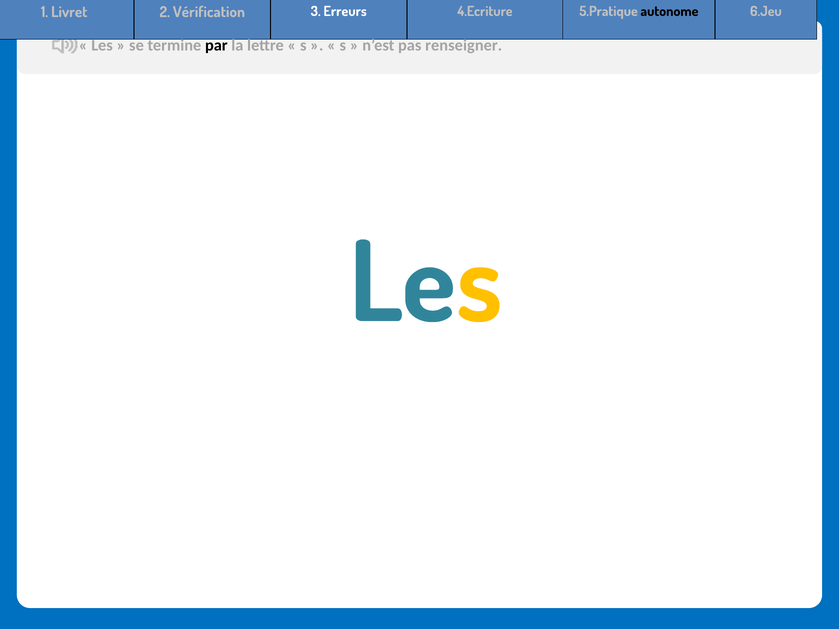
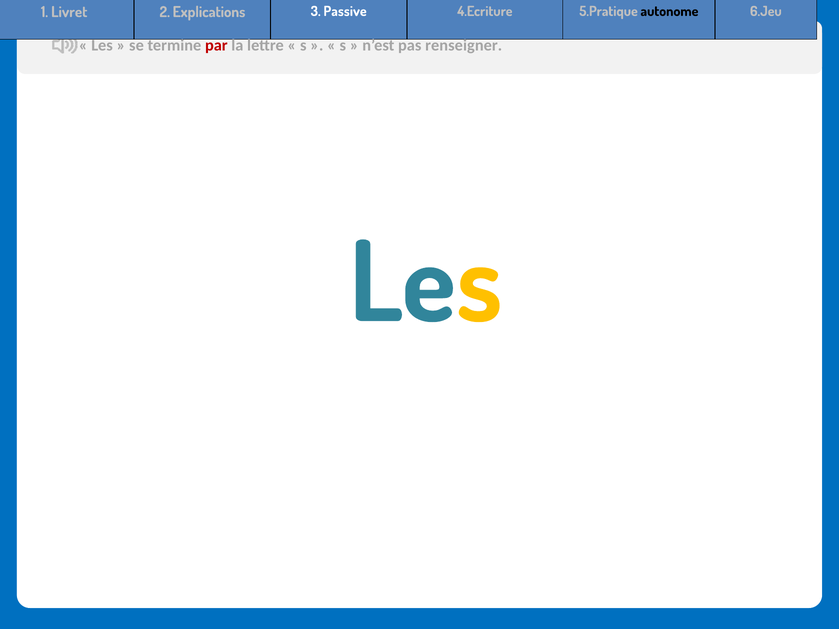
Vérification: Vérification -> Explications
Erreurs: Erreurs -> Passive
par colour: black -> red
